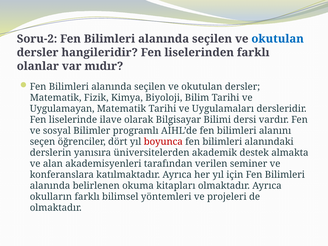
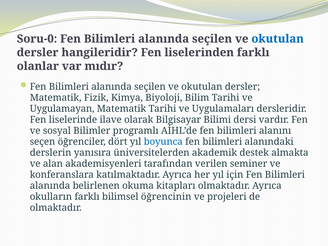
Soru-2: Soru-2 -> Soru-0
boyunca colour: red -> blue
yöntemleri: yöntemleri -> öğrencinin
